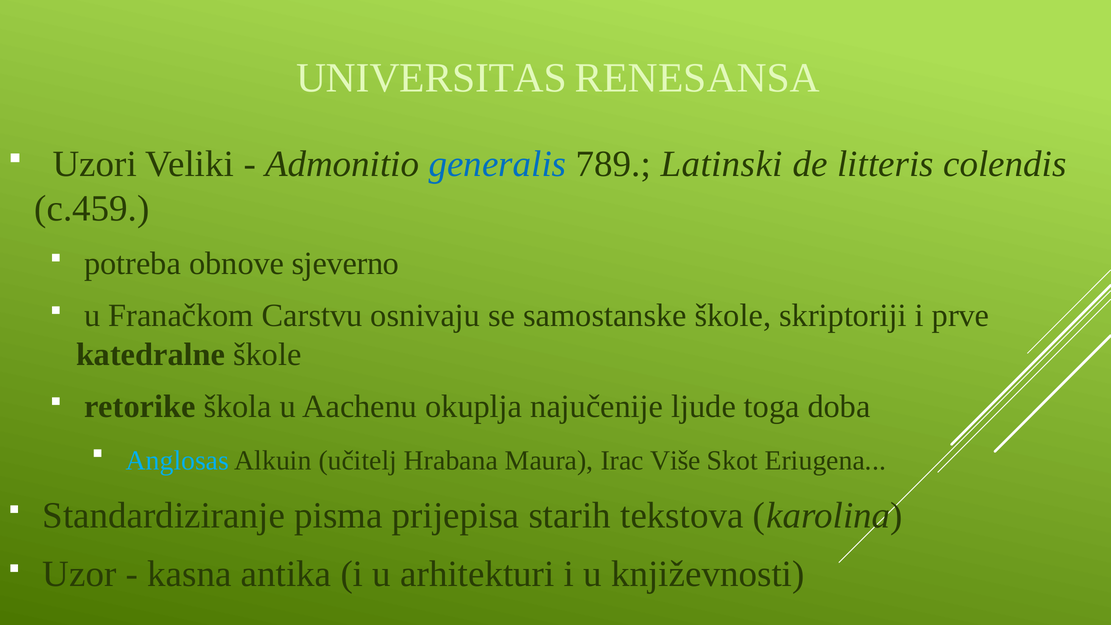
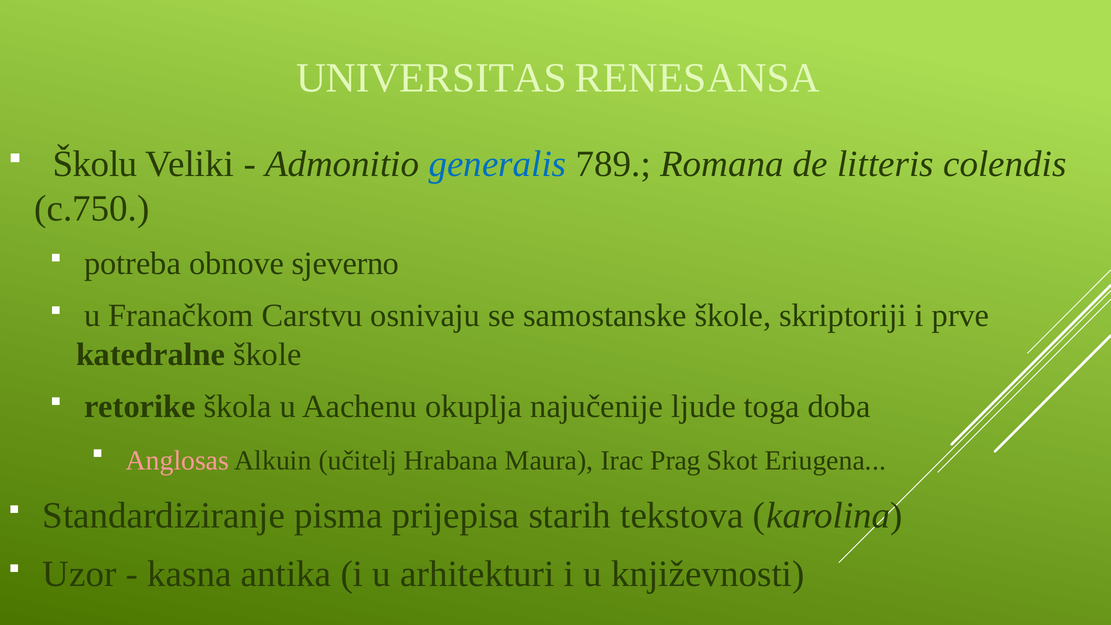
Uzori: Uzori -> Školu
Latinski: Latinski -> Romana
c.459: c.459 -> c.750
Anglosas colour: light blue -> pink
Više: Više -> Prag
